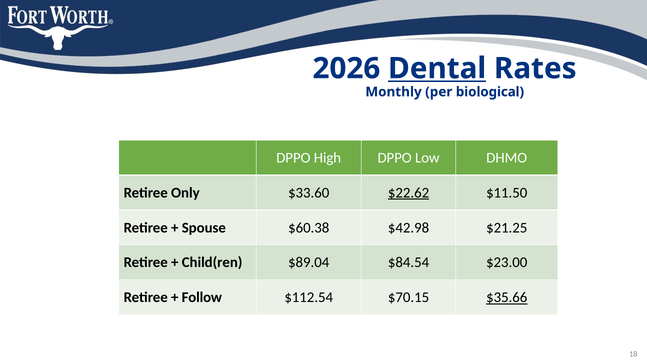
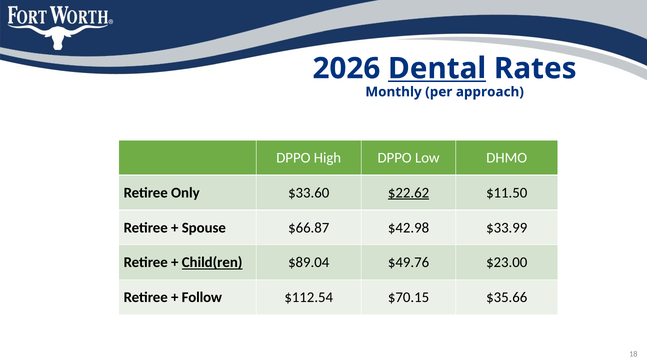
biological: biological -> approach
$60.38: $60.38 -> $66.87
$21.25: $21.25 -> $33.99
Child(ren underline: none -> present
$84.54: $84.54 -> $49.76
$35.66 underline: present -> none
